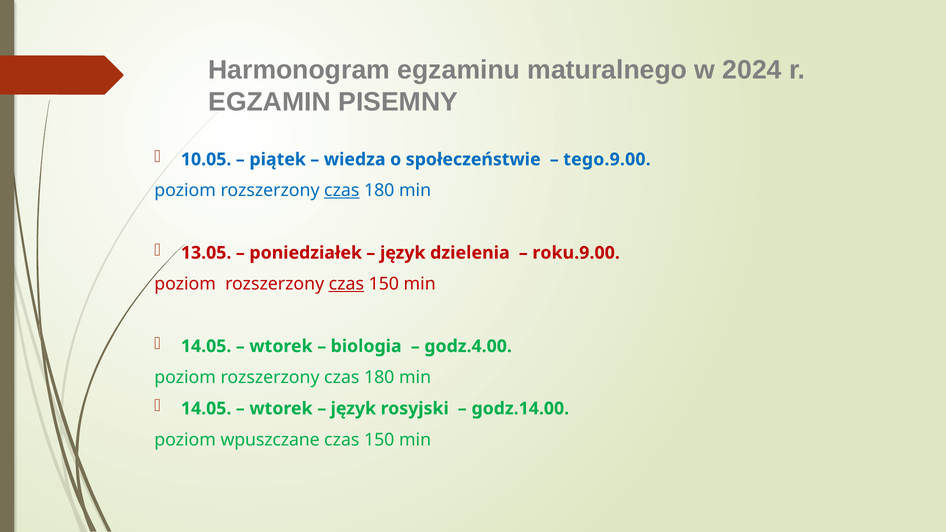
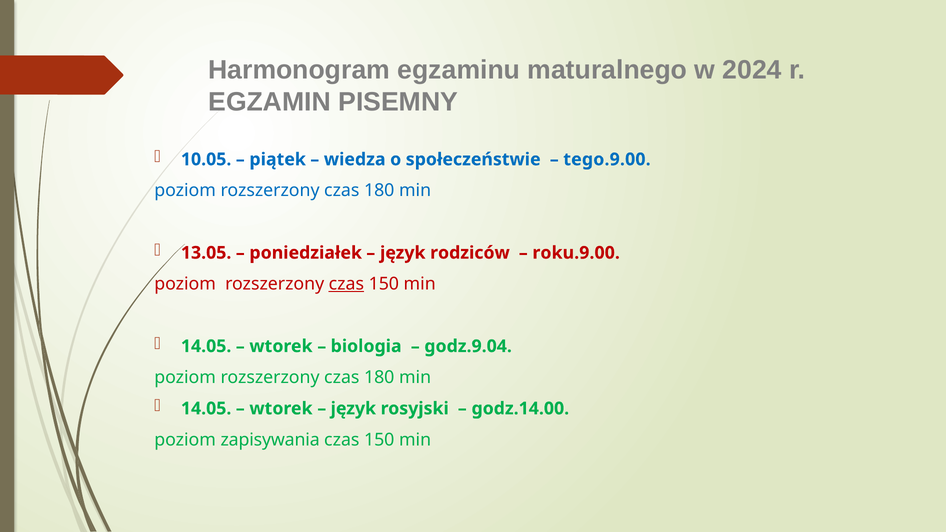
czas at (342, 191) underline: present -> none
dzielenia: dzielenia -> rodziców
godz.4.00: godz.4.00 -> godz.9.04
wpuszczane: wpuszczane -> zapisywania
